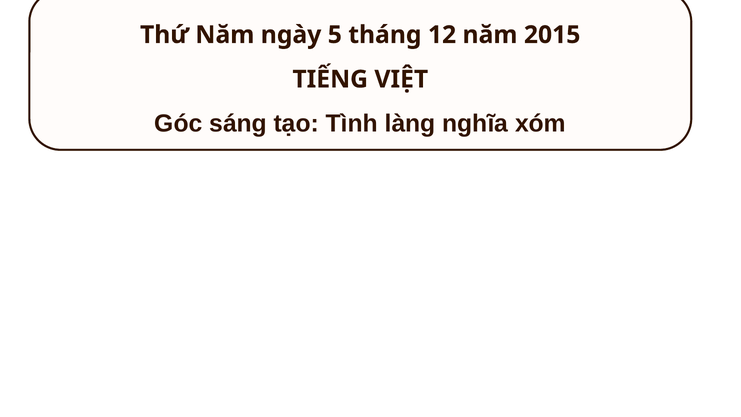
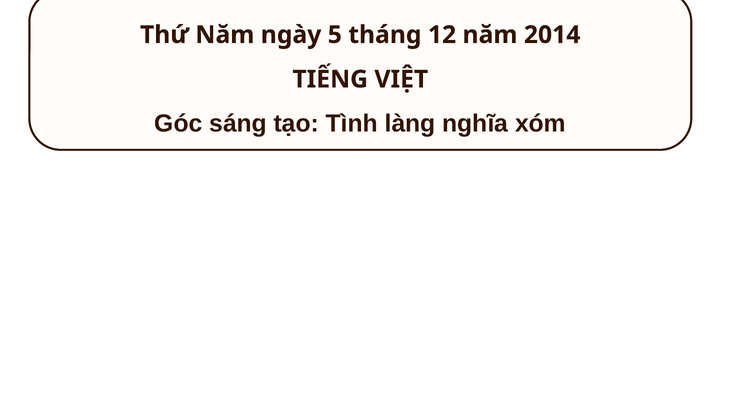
2015: 2015 -> 2014
